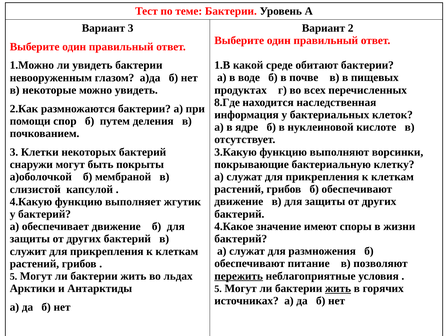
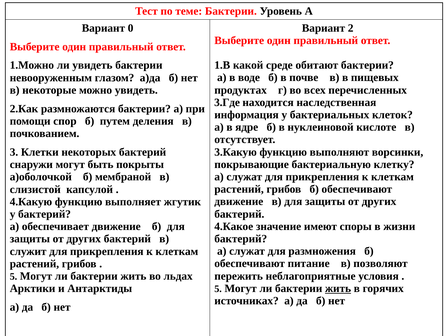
Вариант 3: 3 -> 0
8.Где: 8.Где -> 3.Где
пережить underline: present -> none
